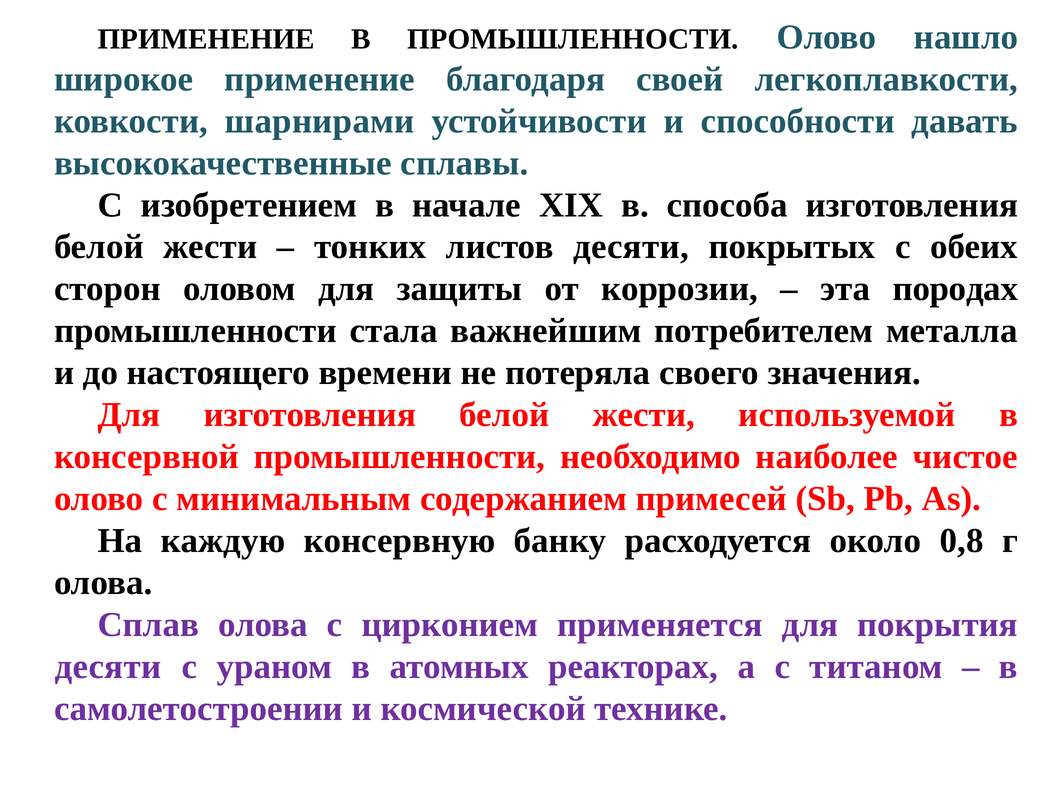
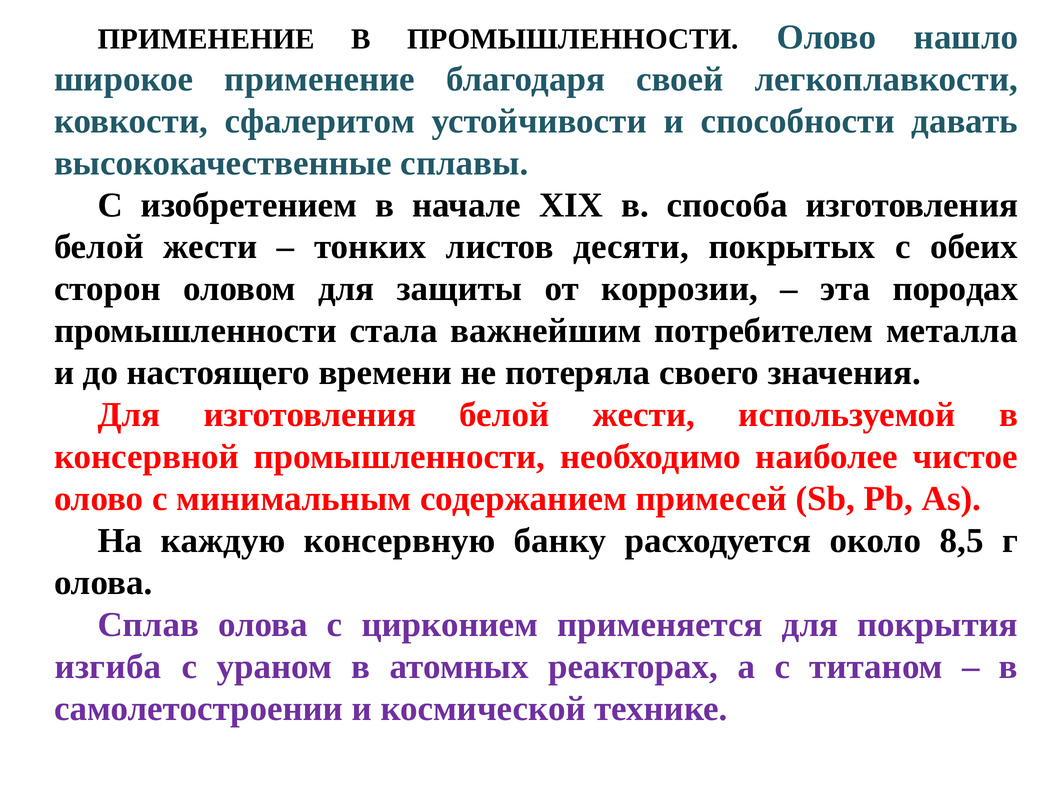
шарнирами: шарнирами -> сфалеритом
0,8: 0,8 -> 8,5
десяти at (108, 666): десяти -> изгиба
